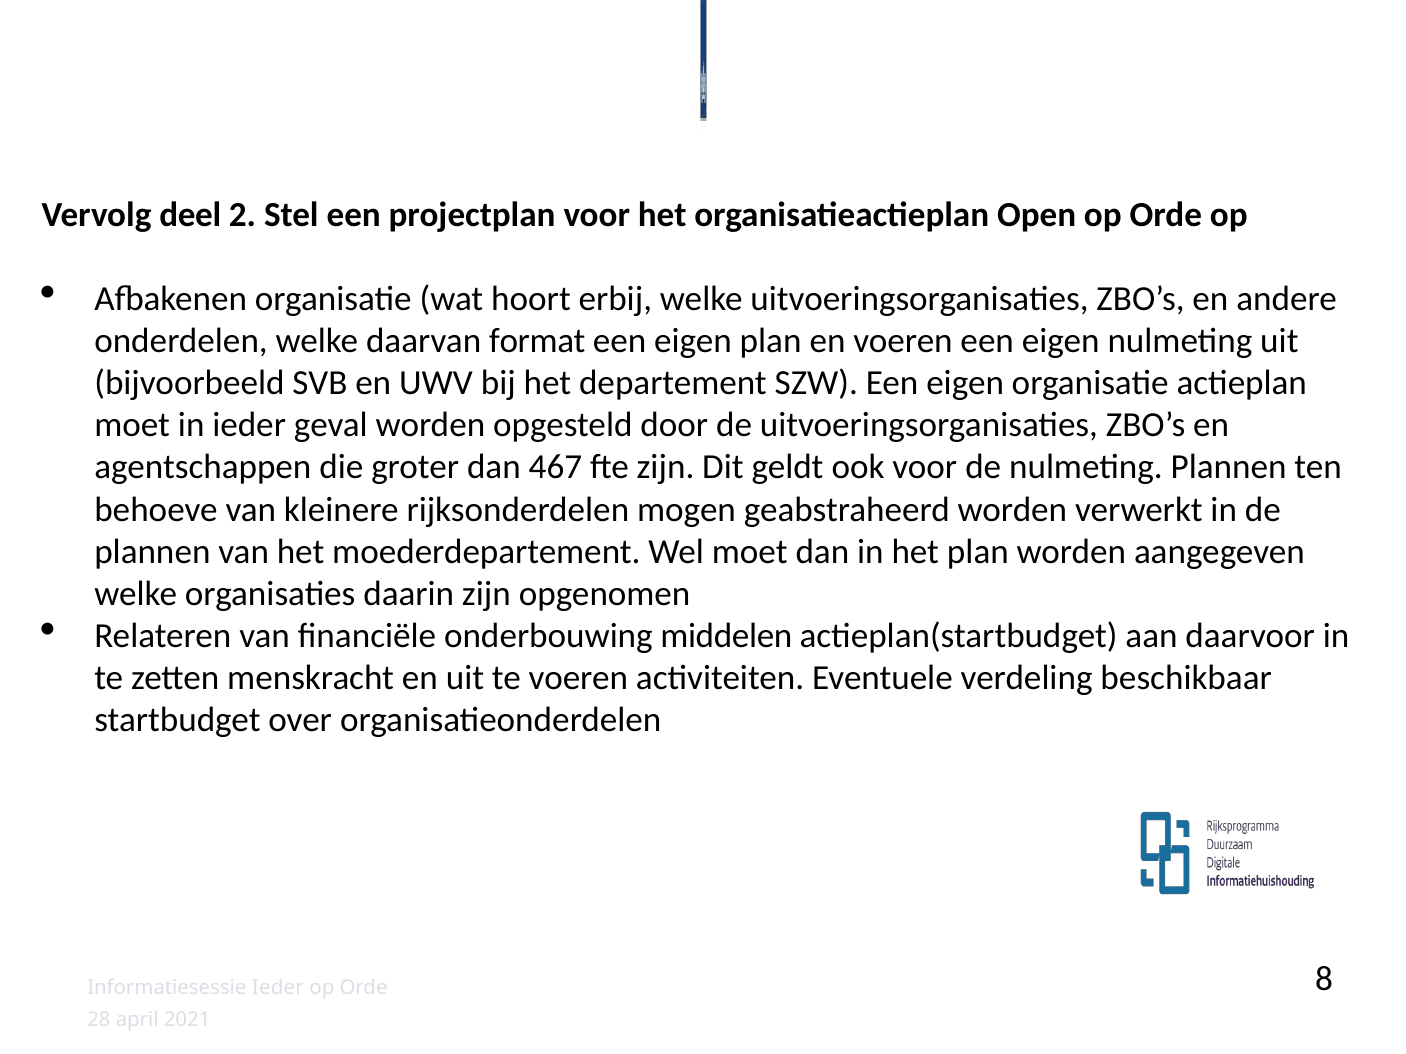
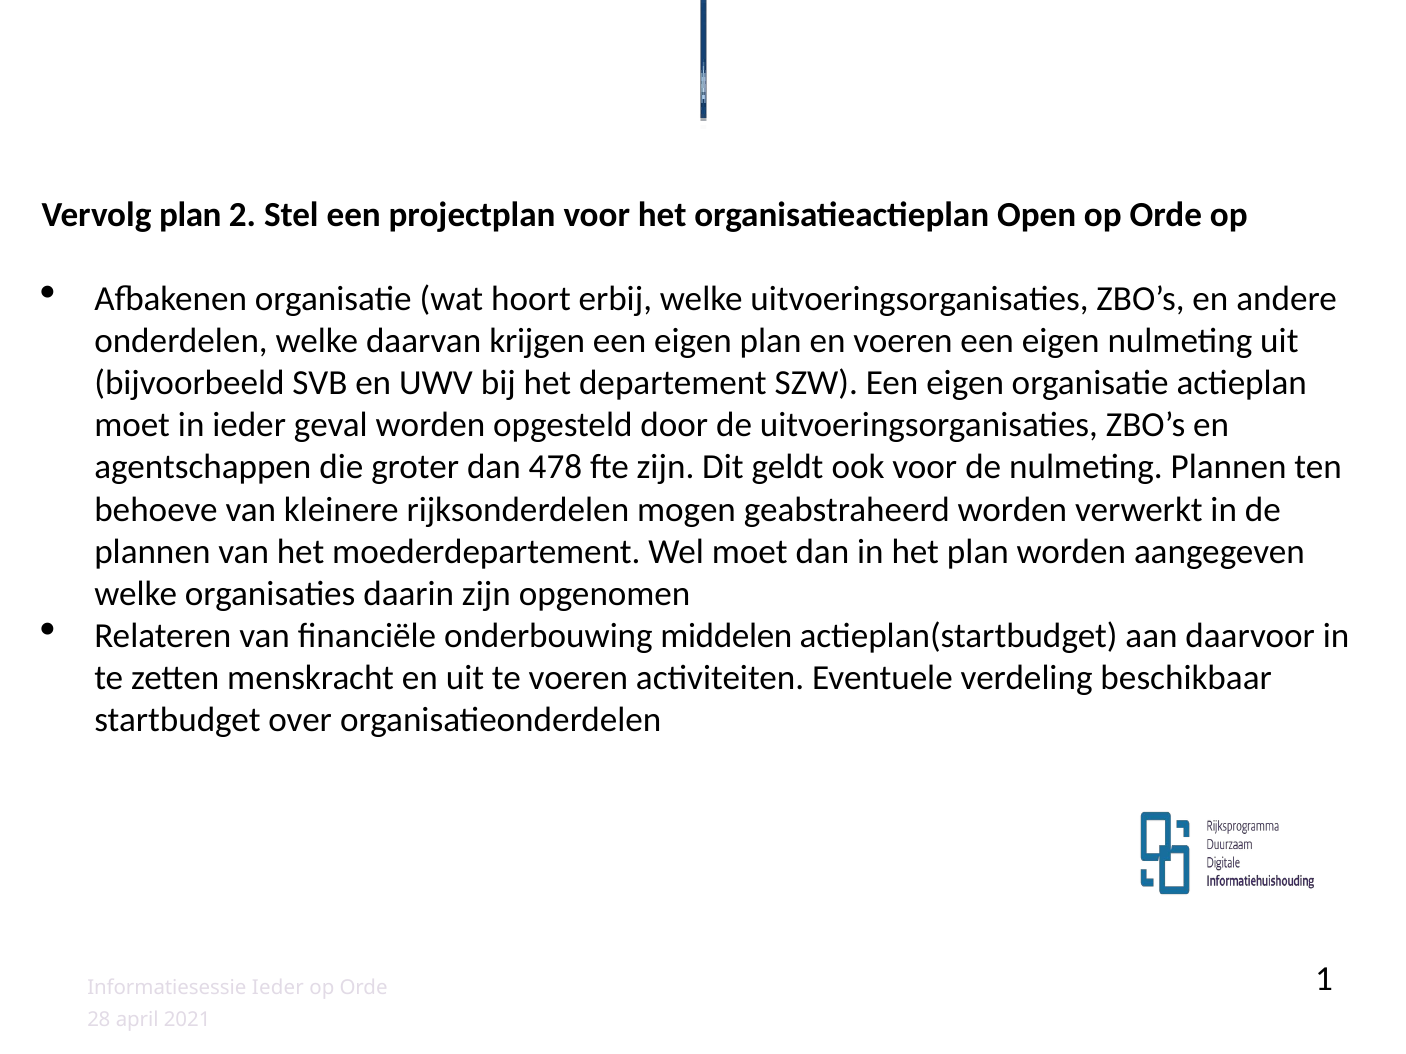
Vervolg deel: deel -> plan
format: format -> krijgen
467: 467 -> 478
8: 8 -> 1
